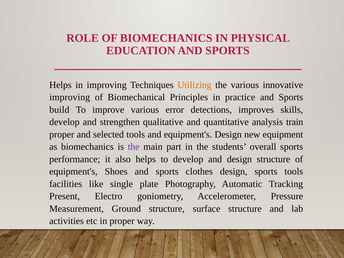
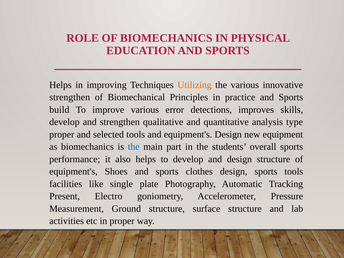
improving at (70, 97): improving -> strengthen
train: train -> type
the at (134, 147) colour: purple -> blue
